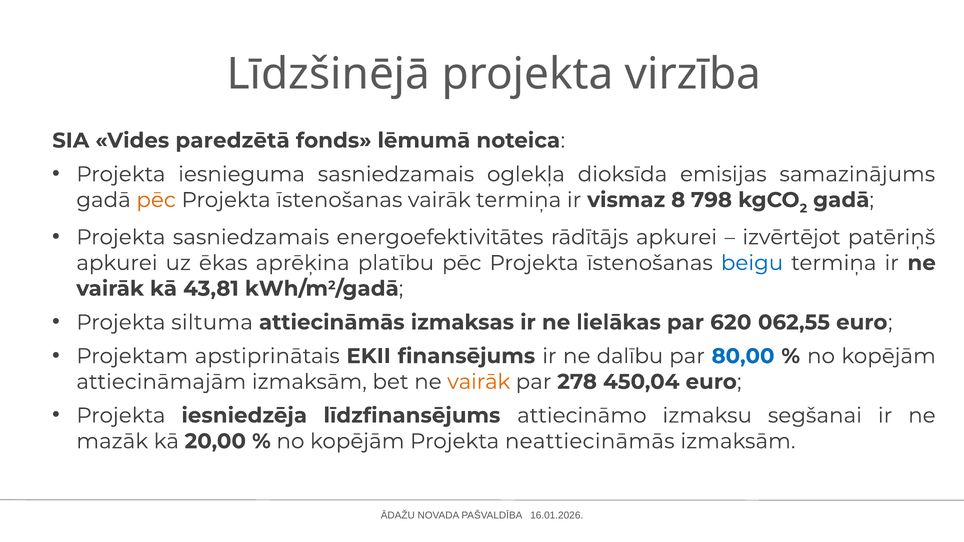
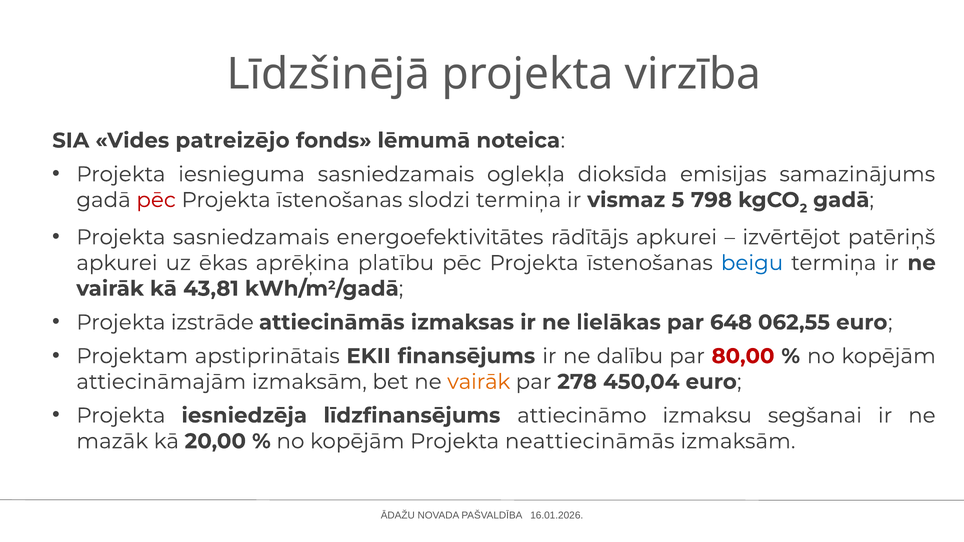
paredzētā: paredzētā -> patreizējo
pēc at (156, 200) colour: orange -> red
īstenošanas vairāk: vairāk -> slodzi
8: 8 -> 5
siltuma: siltuma -> izstrāde
620: 620 -> 648
80,00 colour: blue -> red
